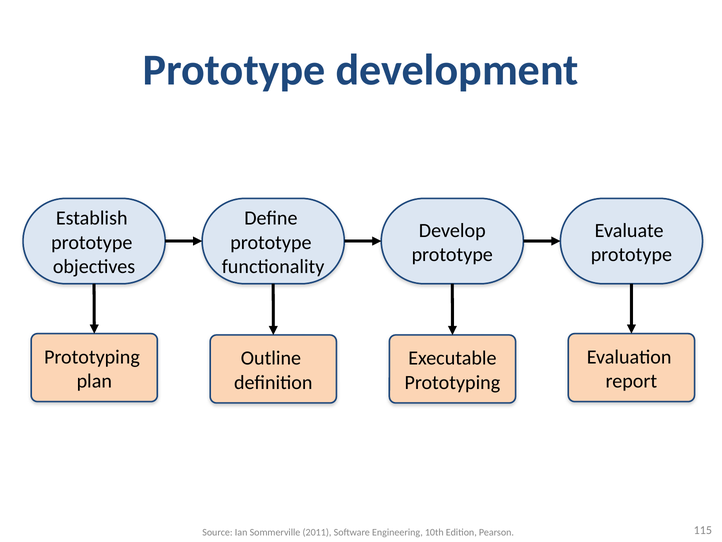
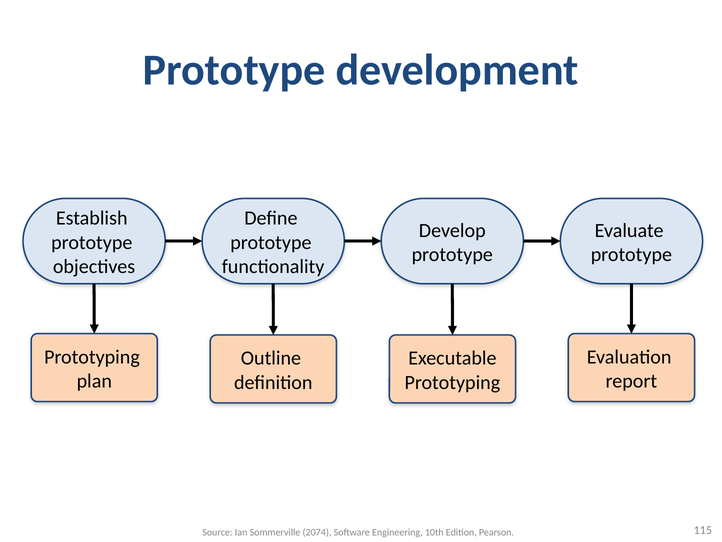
2011: 2011 -> 2074
